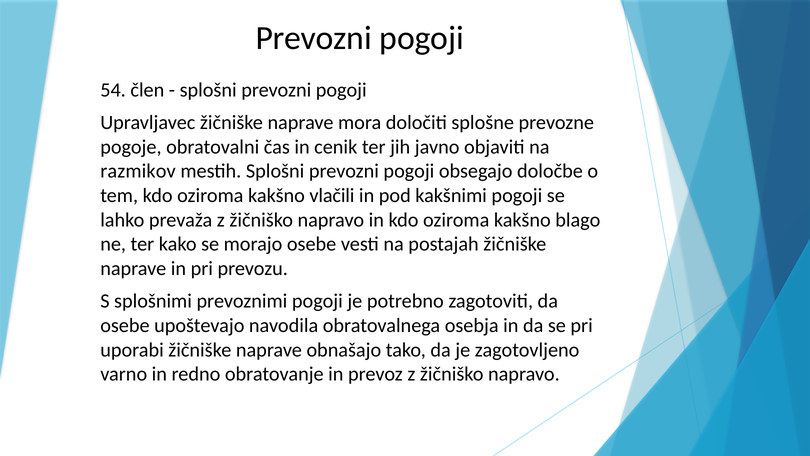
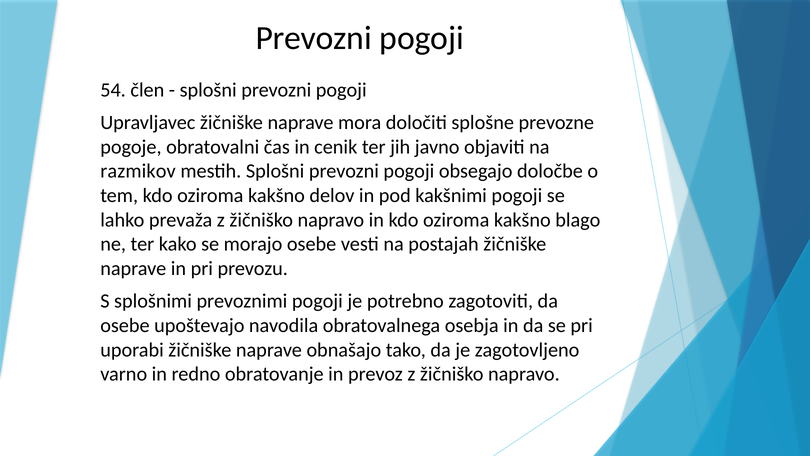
vlačili: vlačili -> delov
